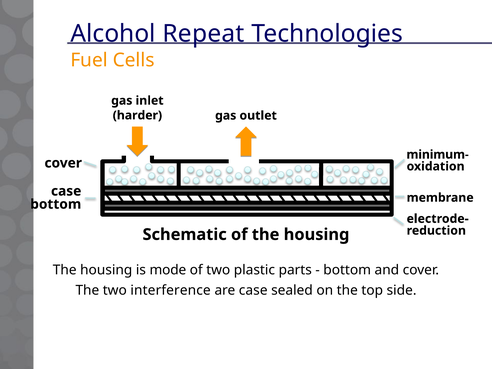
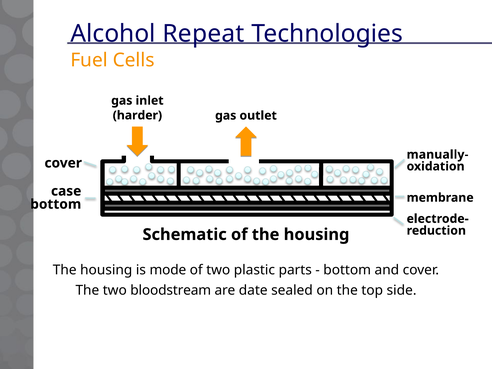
minimum-: minimum- -> manually-
interference: interference -> bloodstream
are case: case -> date
